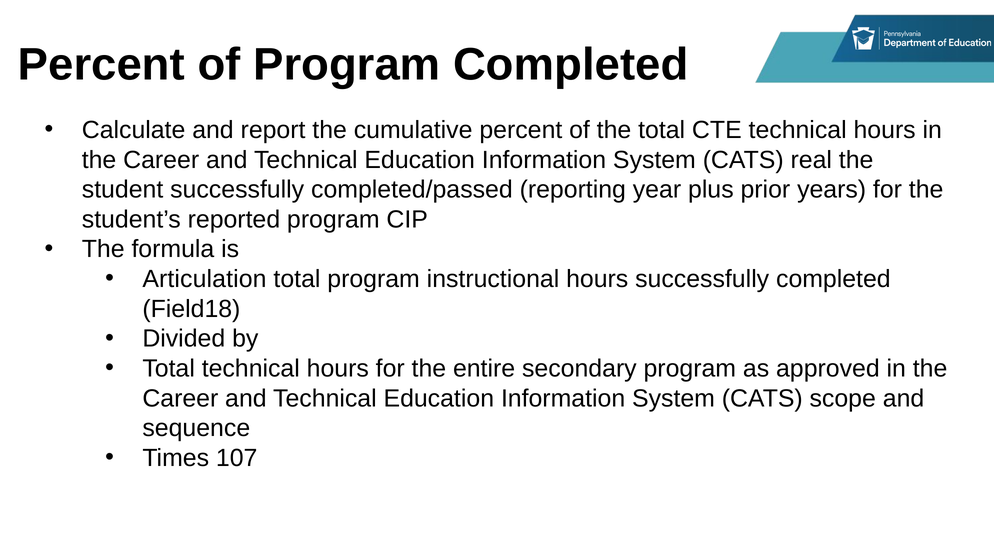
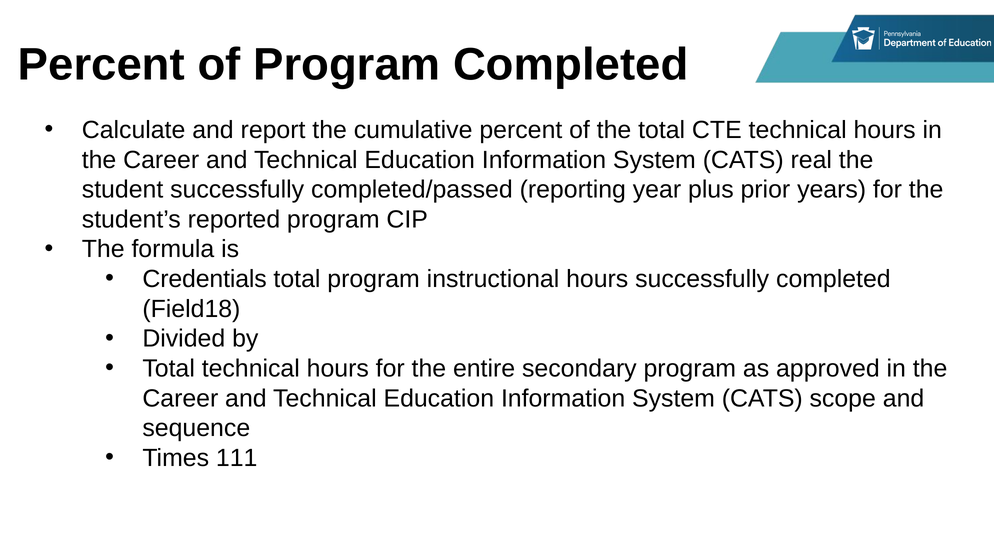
Articulation: Articulation -> Credentials
107: 107 -> 111
